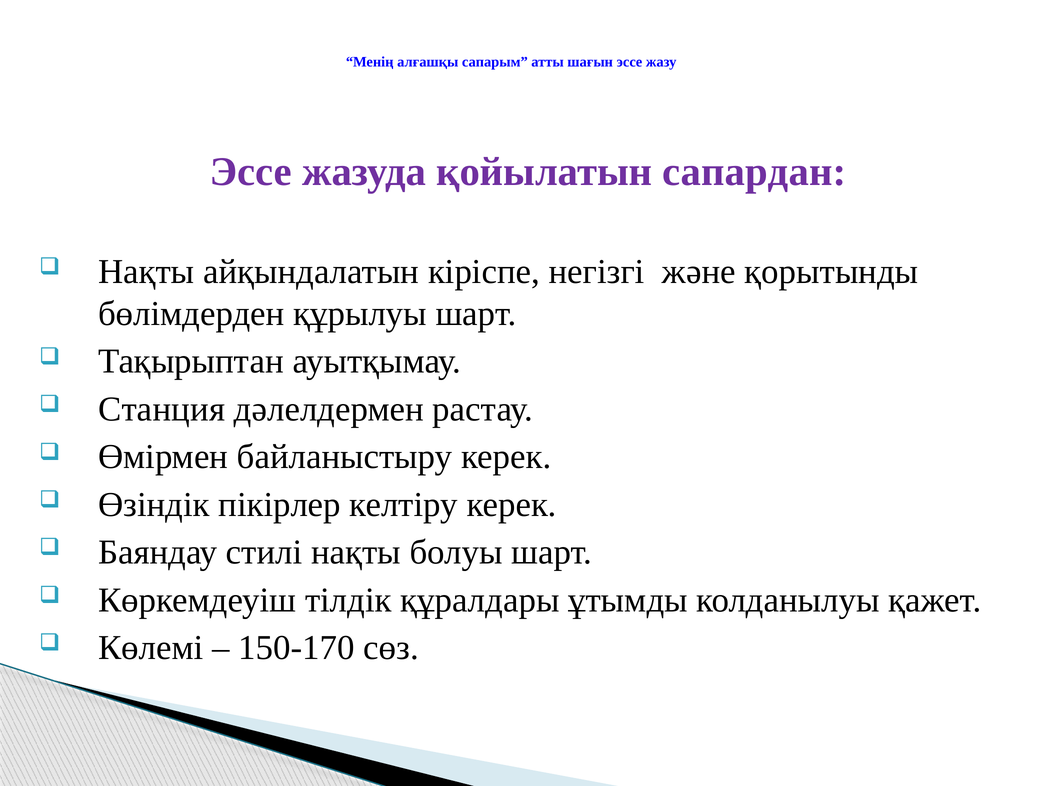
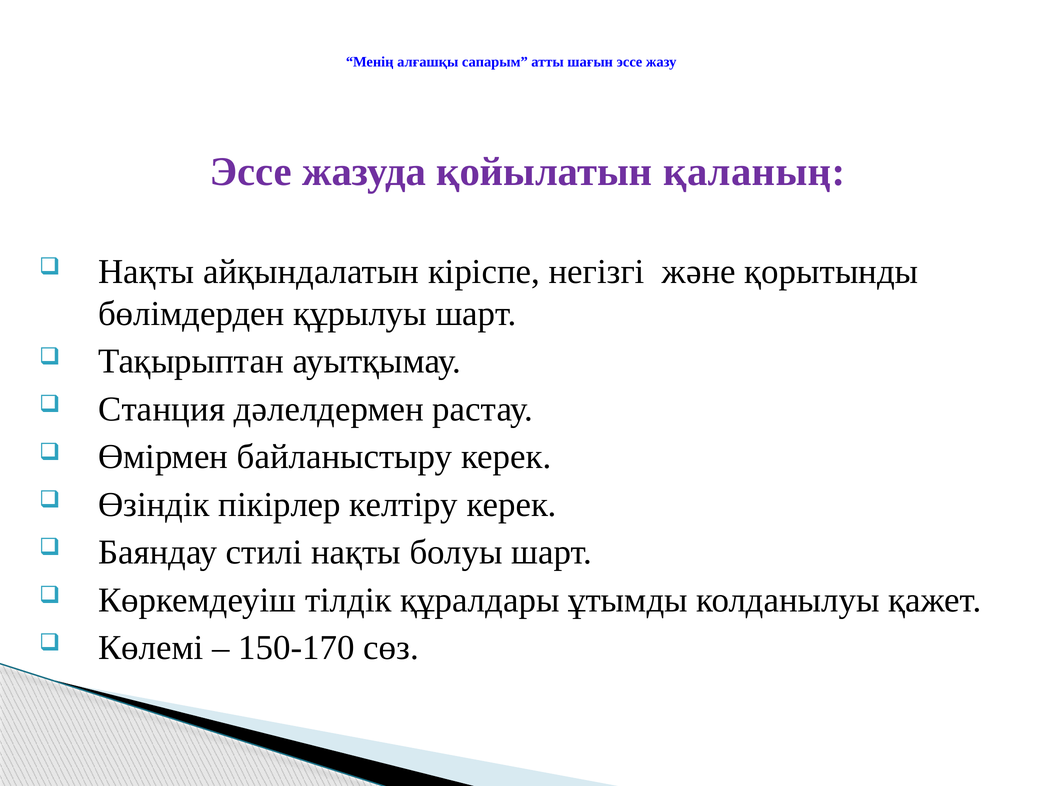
сапардан: сапардан -> қаланың
